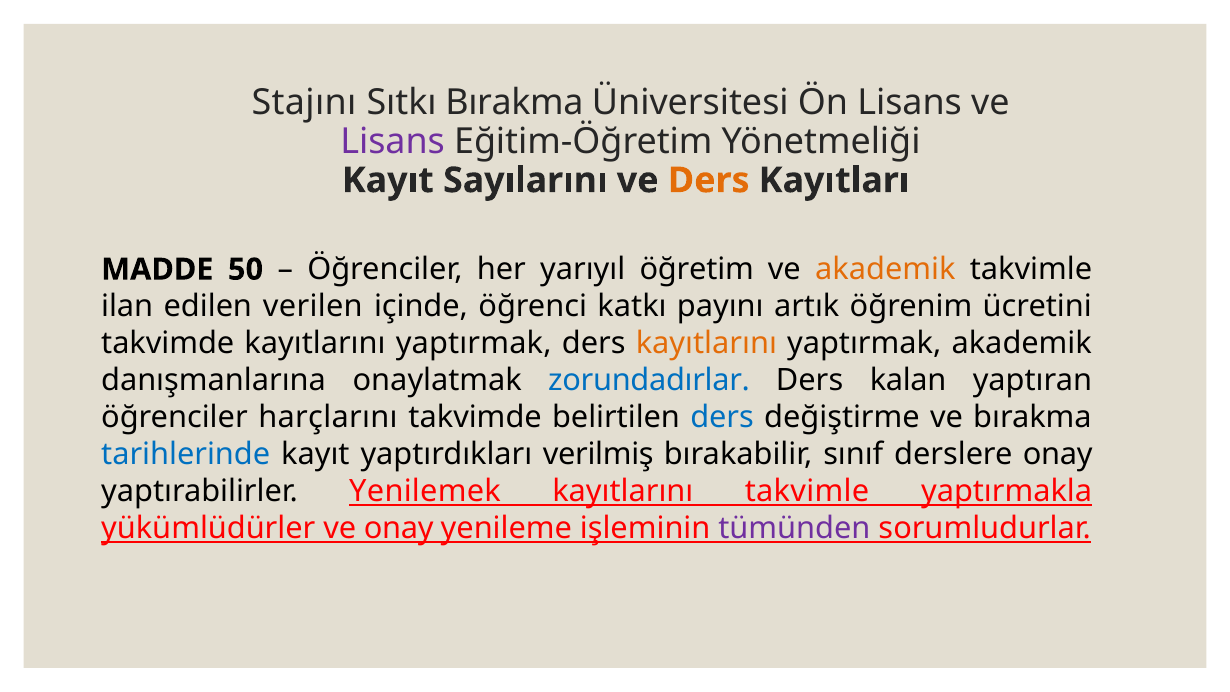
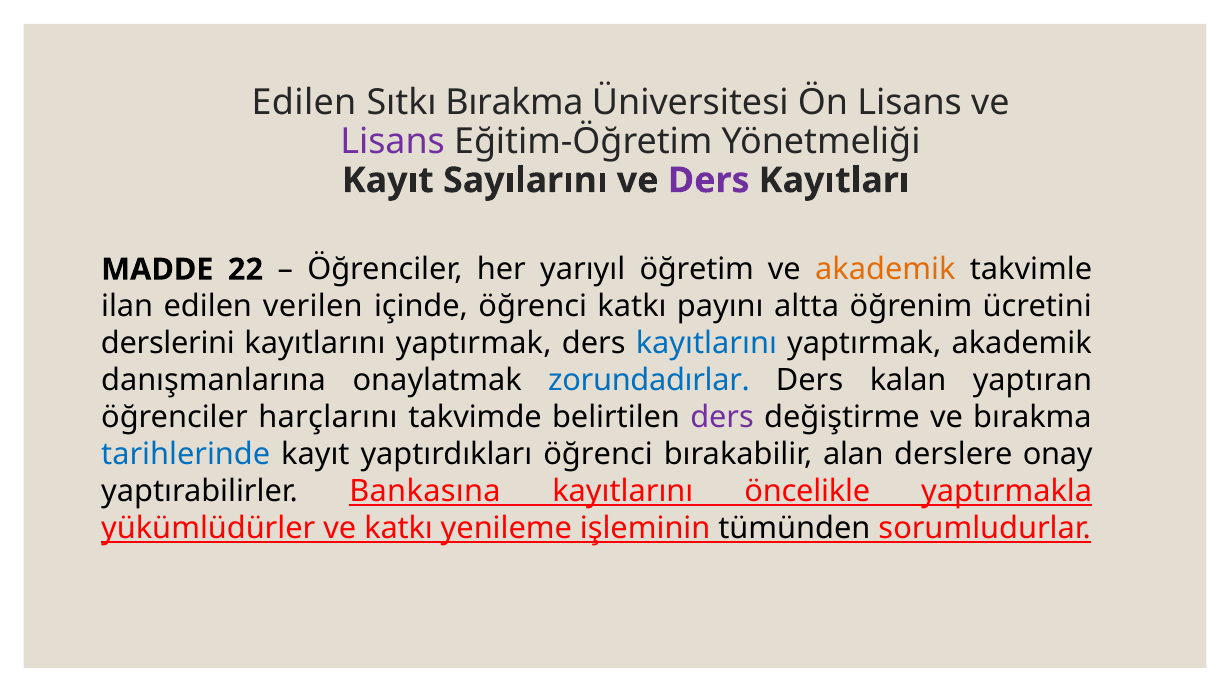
Stajını at (304, 103): Stajını -> Edilen
Ders at (709, 180) colour: orange -> purple
50: 50 -> 22
artık: artık -> altta
takvimde at (168, 343): takvimde -> derslerini
kayıtlarını at (706, 343) colour: orange -> blue
ders at (722, 417) colour: blue -> purple
yaptırdıkları verilmiş: verilmiş -> öğrenci
sınıf: sınıf -> alan
Yenilemek: Yenilemek -> Bankasına
kayıtlarını takvimle: takvimle -> öncelikle
ve onay: onay -> katkı
tümünden colour: purple -> black
